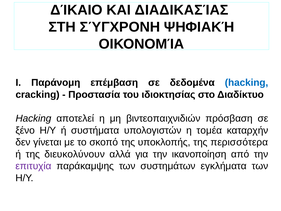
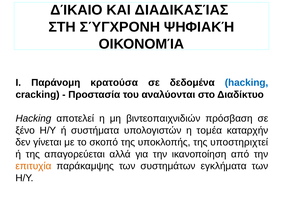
επέμβαση: επέμβαση -> κρατούσα
ιδιοκτησίας: ιδιοκτησίας -> αναλύονται
περισσότερα: περισσότερα -> υποστηριχτεί
διευκολύνουν: διευκολύνουν -> απαγορεύεται
επιτυχία colour: purple -> orange
